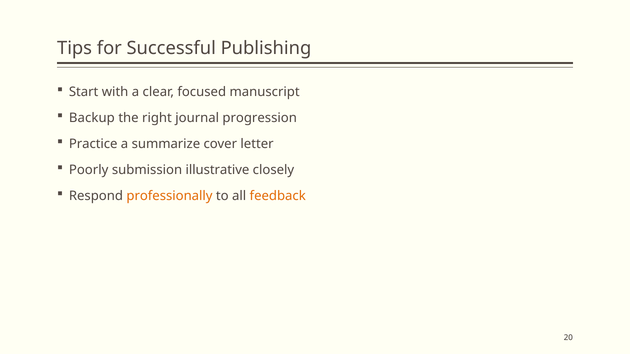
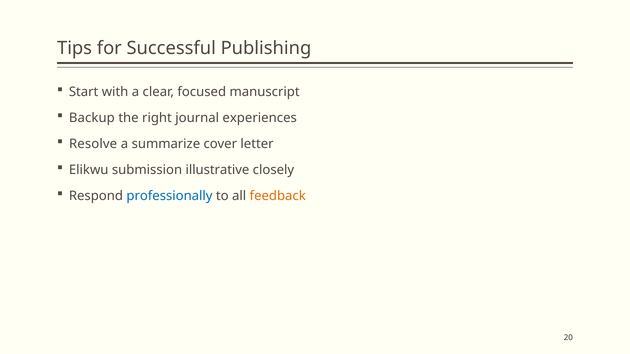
progression: progression -> experiences
Practice: Practice -> Resolve
Poorly: Poorly -> Elikwu
professionally colour: orange -> blue
